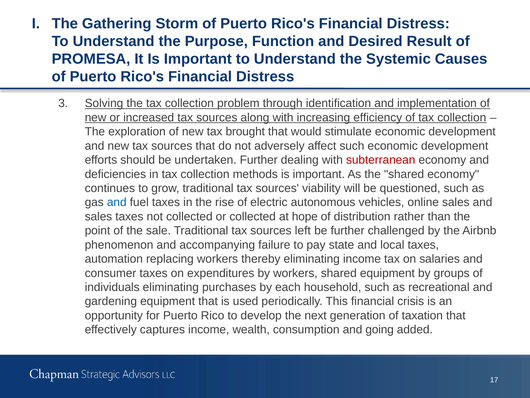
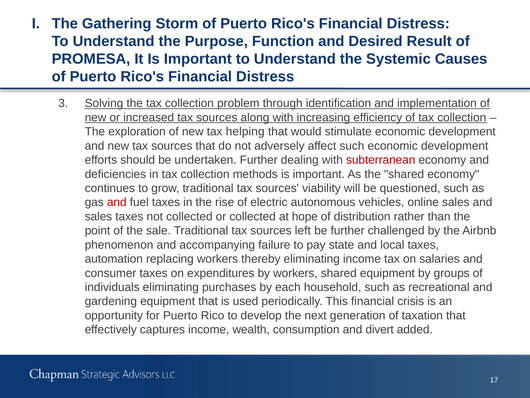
brought: brought -> helping
and at (117, 202) colour: blue -> red
going: going -> divert
